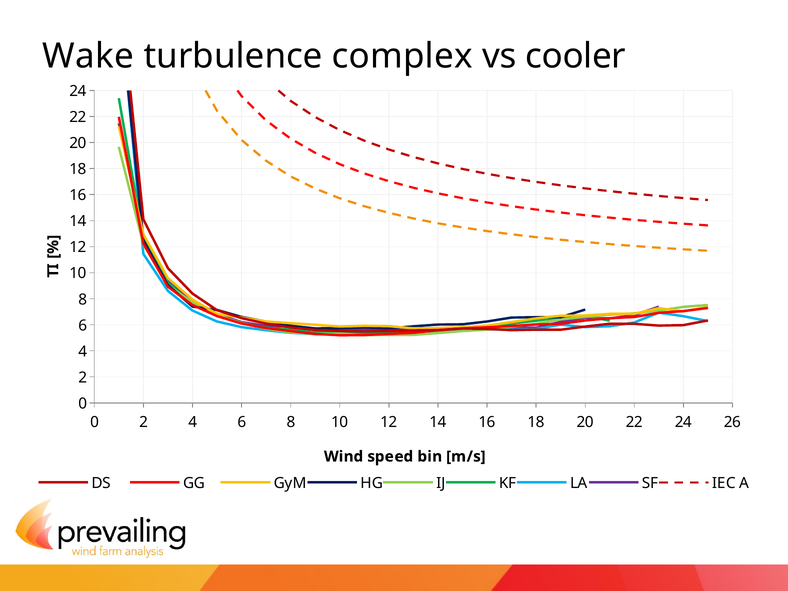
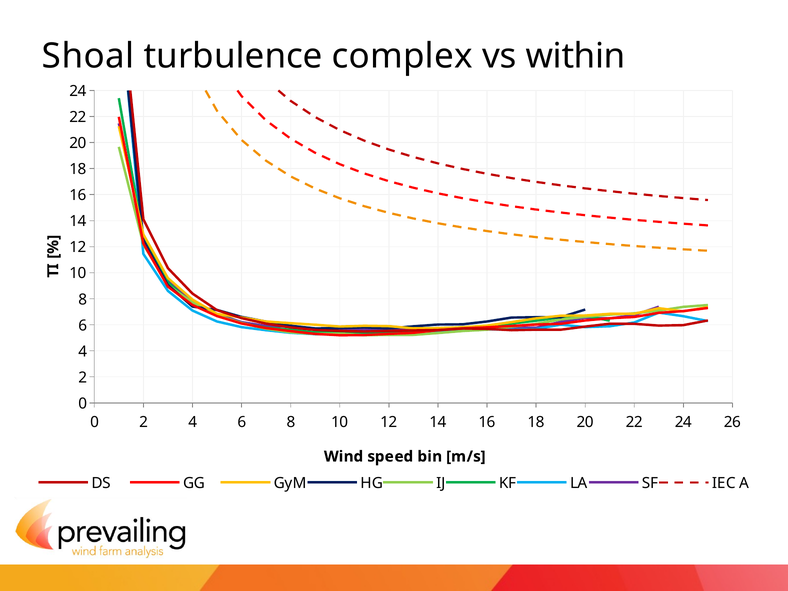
Wake: Wake -> Shoal
cooler: cooler -> within
